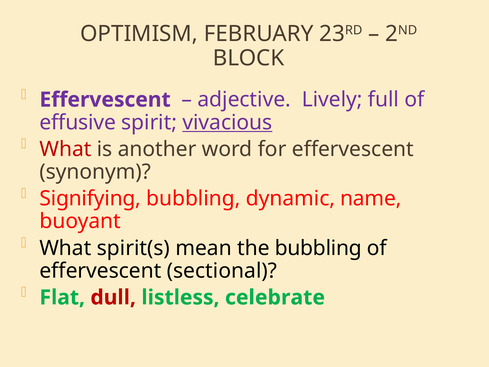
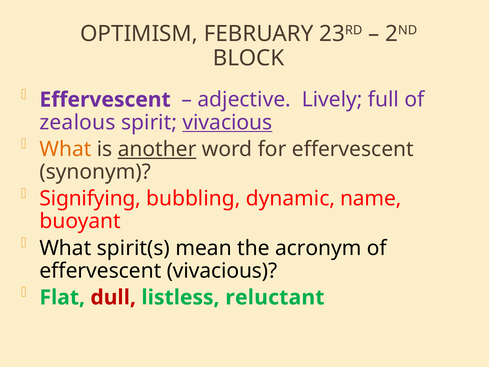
effusive: effusive -> zealous
What at (65, 149) colour: red -> orange
another underline: none -> present
the bubbling: bubbling -> acronym
effervescent sectional: sectional -> vivacious
celebrate: celebrate -> reluctant
